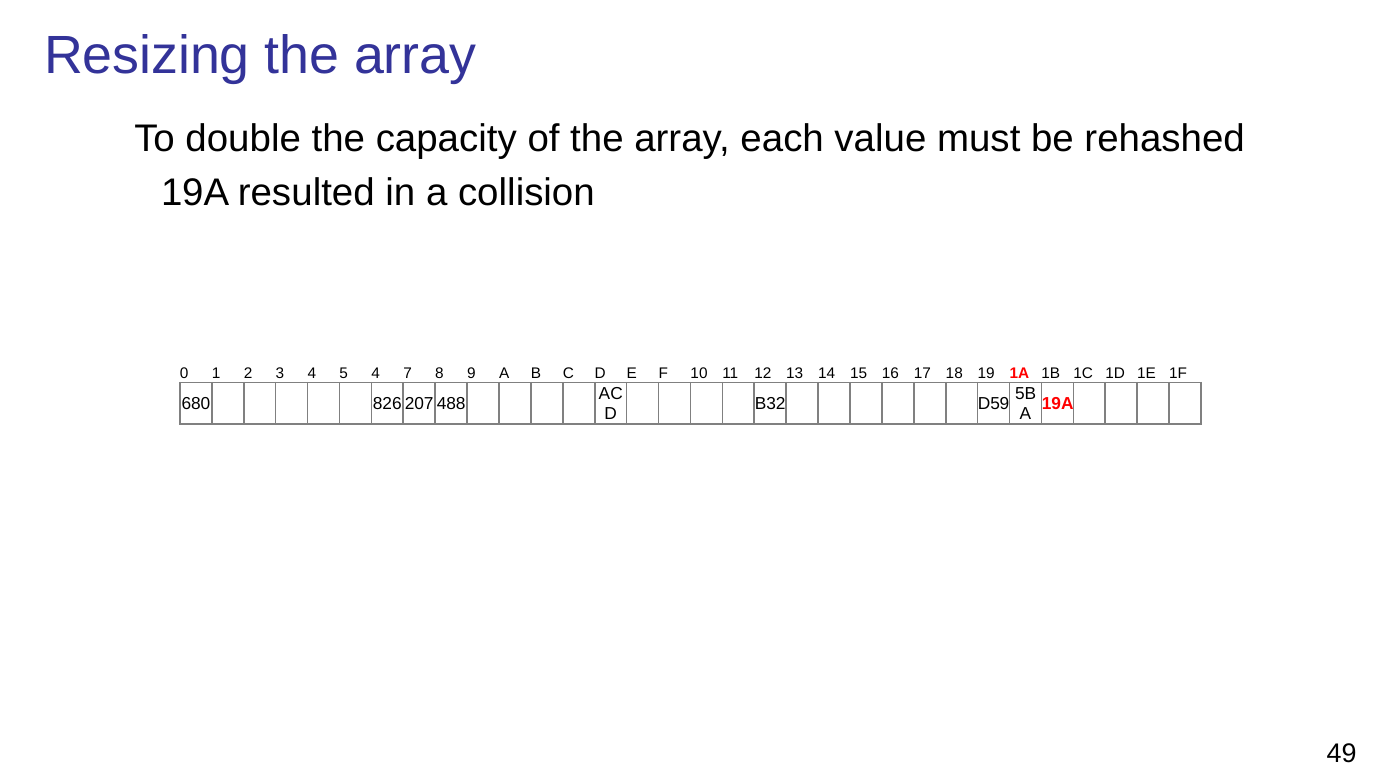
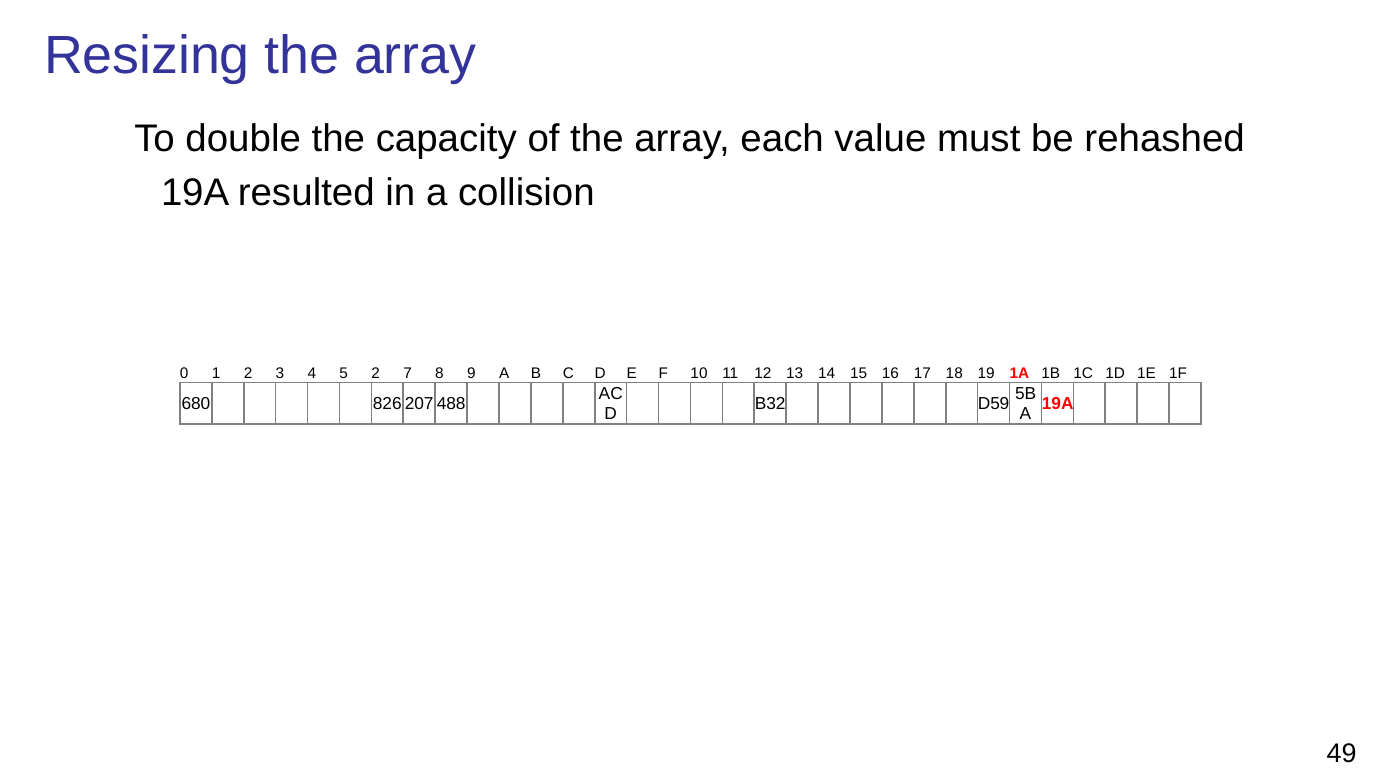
5 4: 4 -> 2
